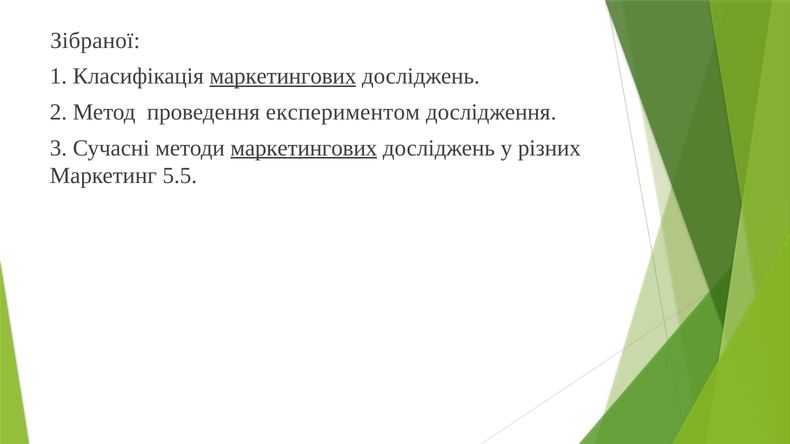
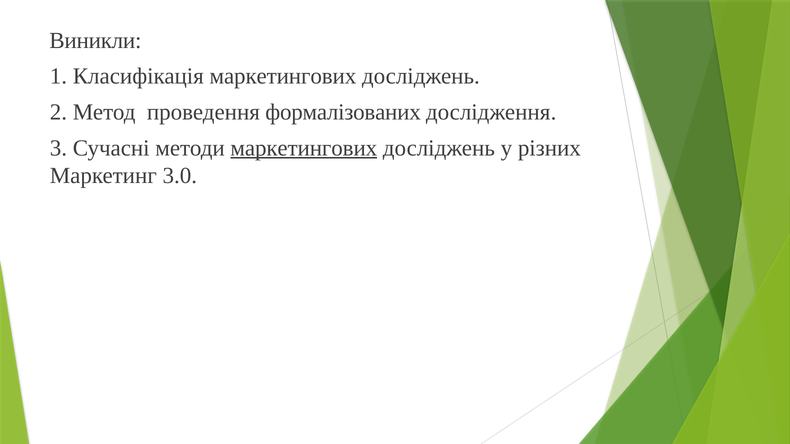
Зібраної: Зібраної -> Виникли
маркетингових at (283, 76) underline: present -> none
експериментом: експериментом -> формалізованих
5.5: 5.5 -> 3.0
